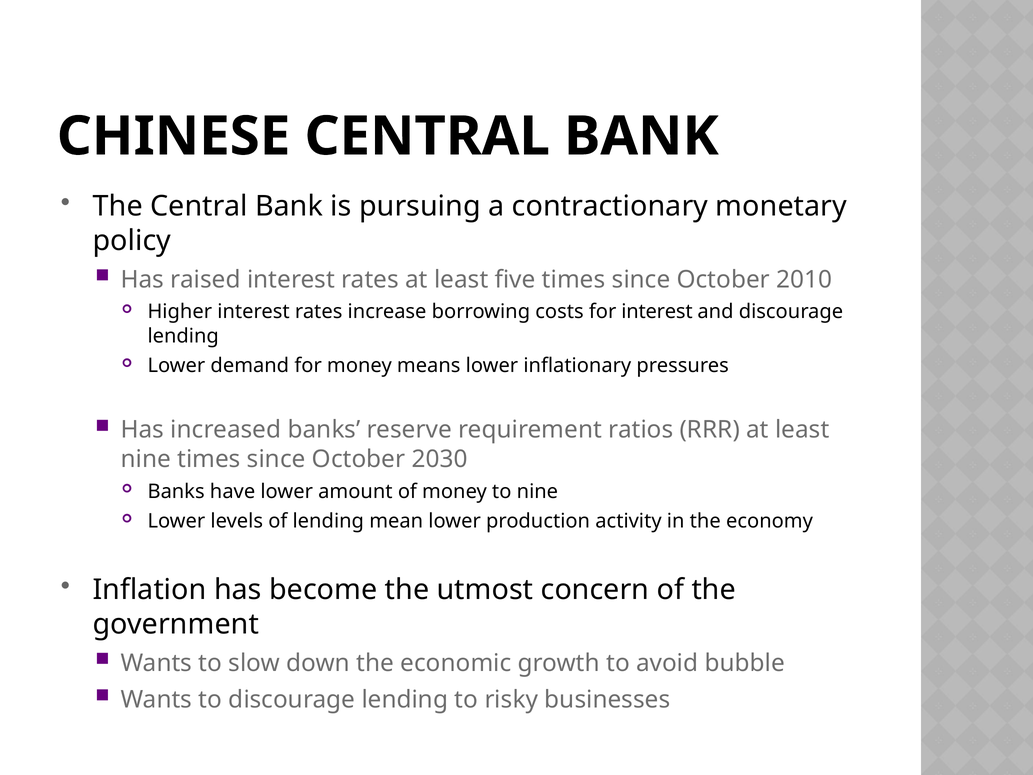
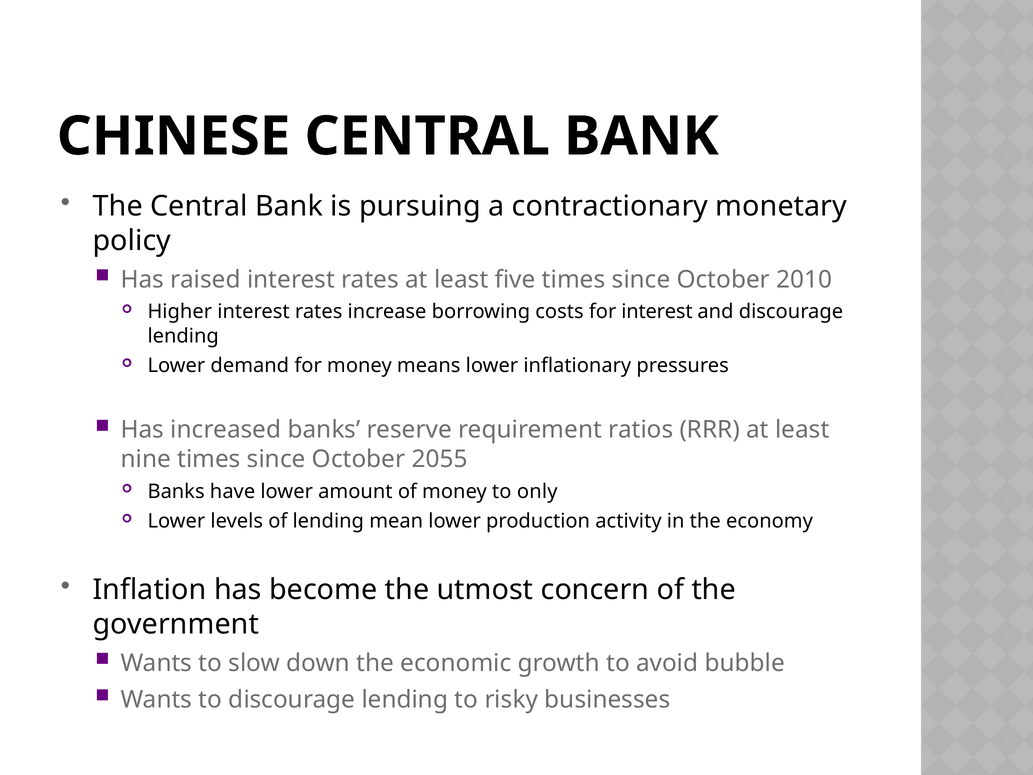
2030: 2030 -> 2055
to nine: nine -> only
